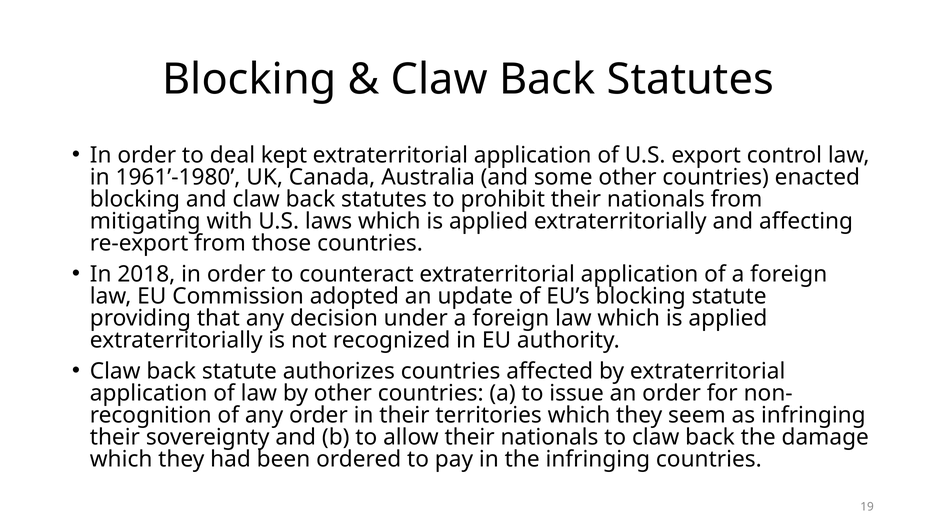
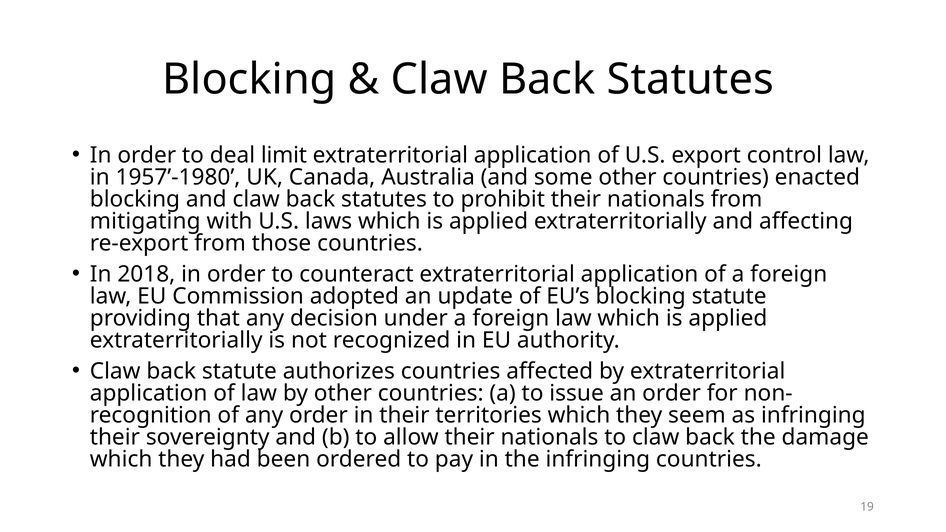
kept: kept -> limit
1961’-1980: 1961’-1980 -> 1957’-1980
